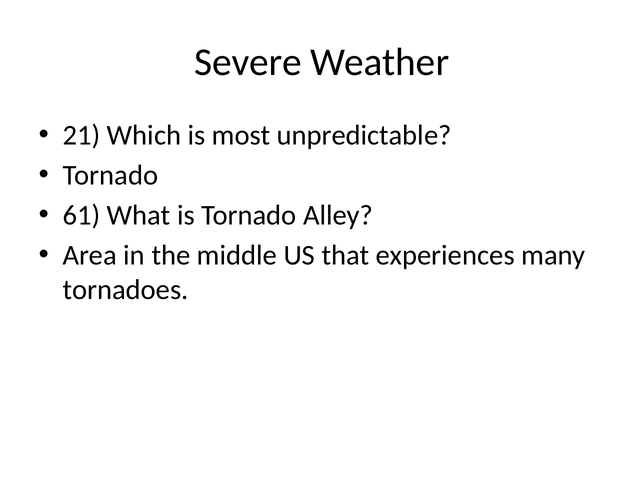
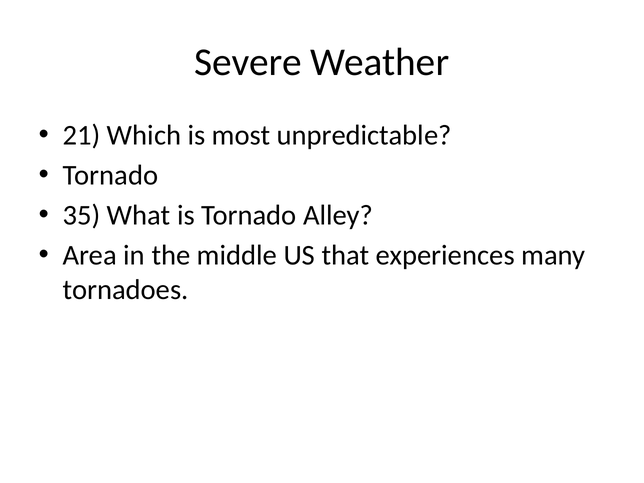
61: 61 -> 35
